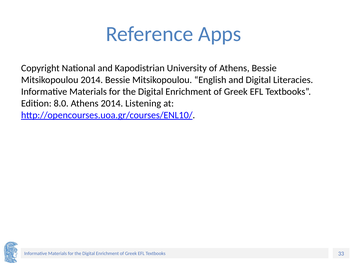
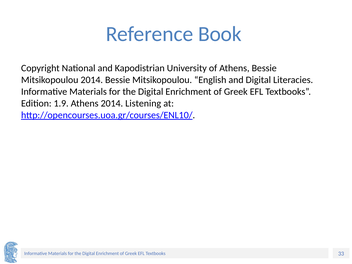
Apps: Apps -> Book
8.0: 8.0 -> 1.9
